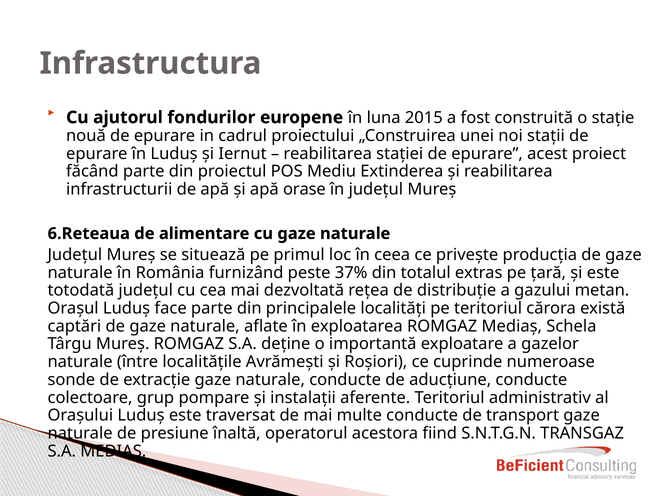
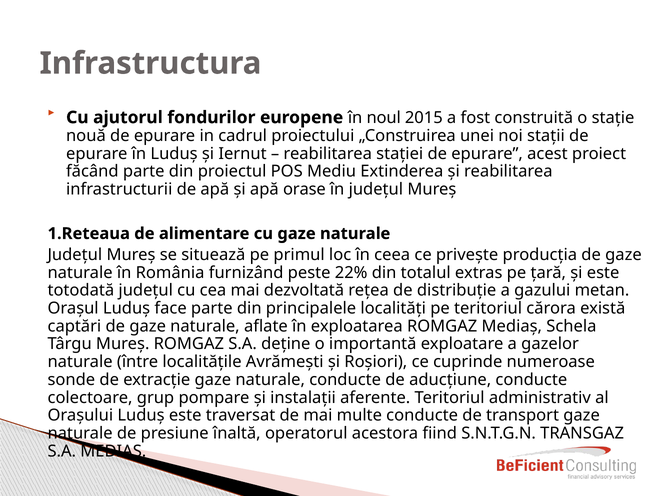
luna: luna -> noul
6.Reteaua: 6.Reteaua -> 1.Reteaua
37%: 37% -> 22%
